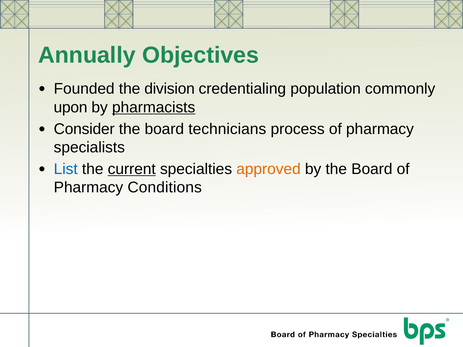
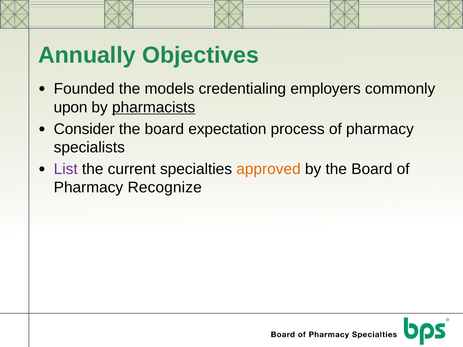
division: division -> models
population: population -> employers
technicians: technicians -> expectation
List colour: blue -> purple
current underline: present -> none
Conditions: Conditions -> Recognize
